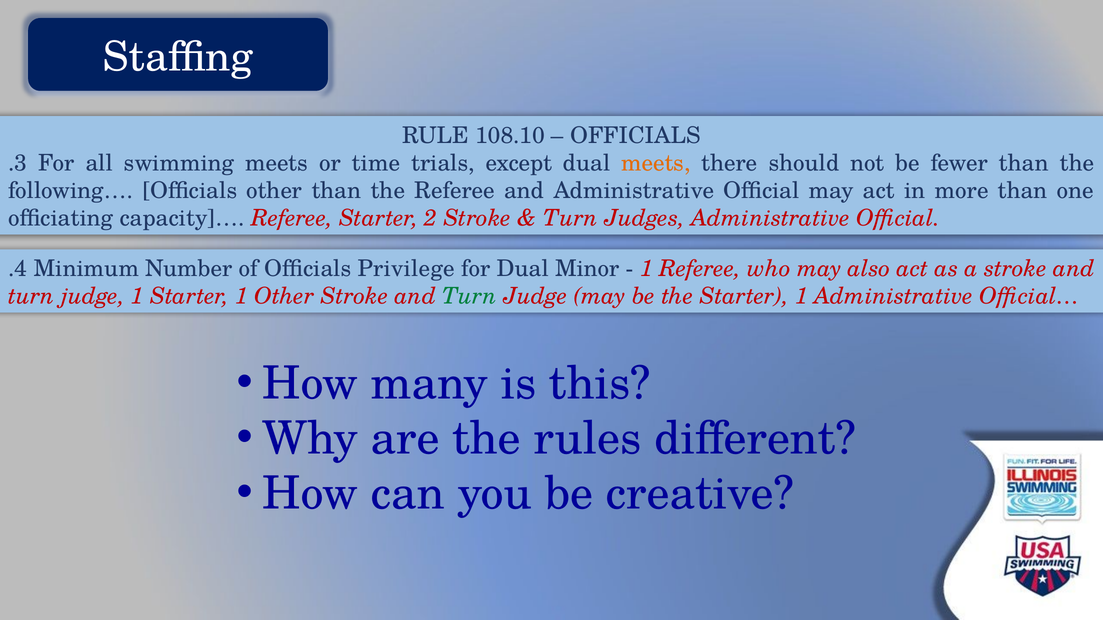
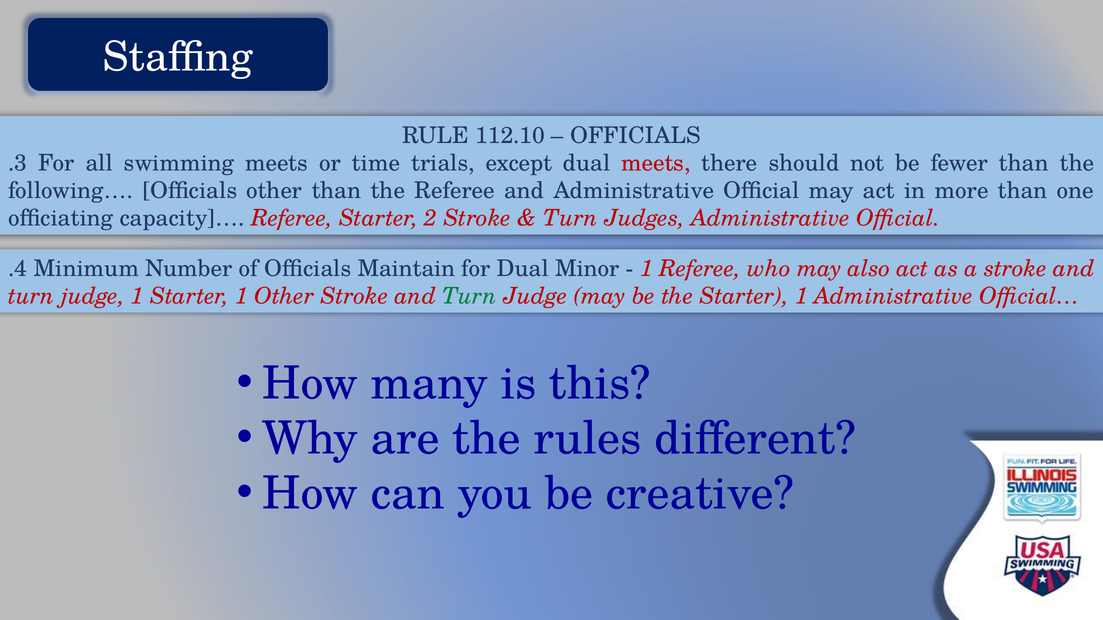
108.10: 108.10 -> 112.10
meets at (656, 163) colour: orange -> red
Privilege: Privilege -> Maintain
